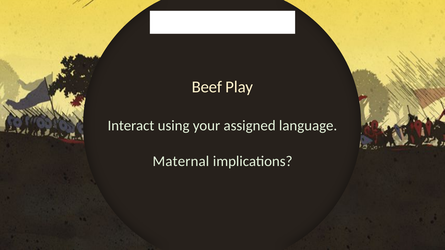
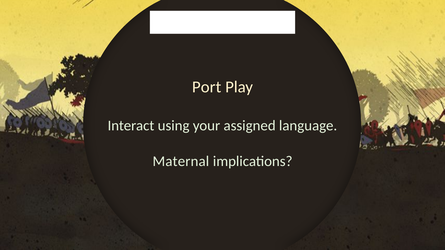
Beef: Beef -> Port
